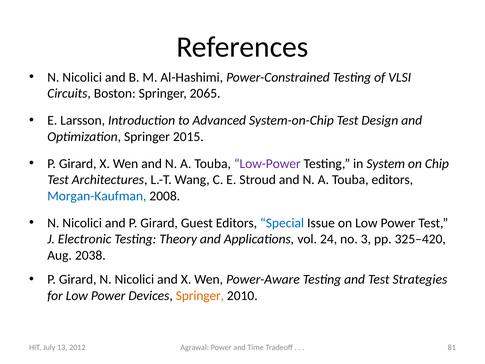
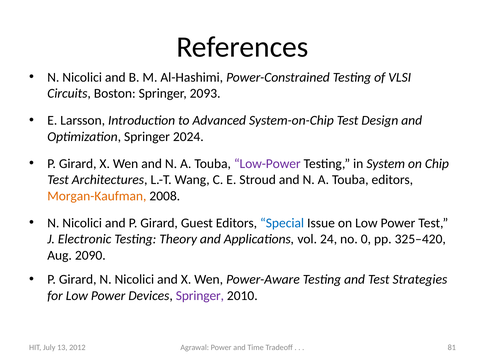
2065: 2065 -> 2093
2015: 2015 -> 2024
Morgan-Kaufman colour: blue -> orange
3: 3 -> 0
2038: 2038 -> 2090
Springer at (200, 296) colour: orange -> purple
